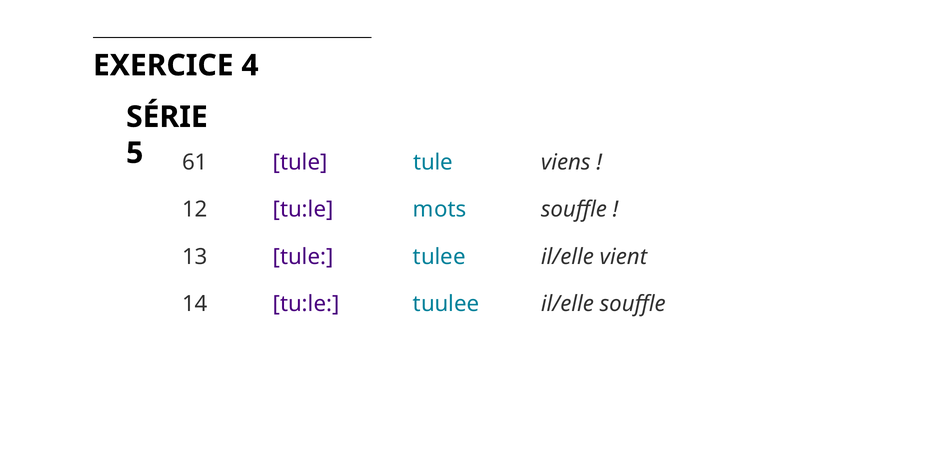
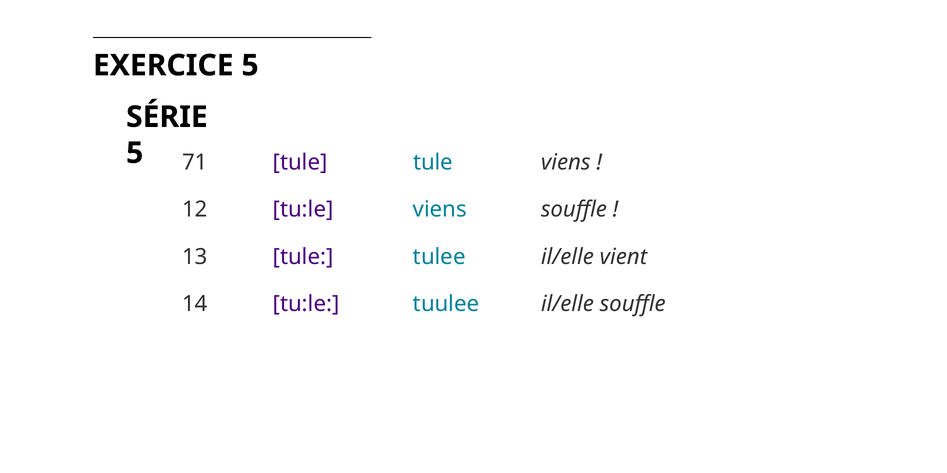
EXERCICE 4: 4 -> 5
61: 61 -> 71
tu:le mots: mots -> viens
